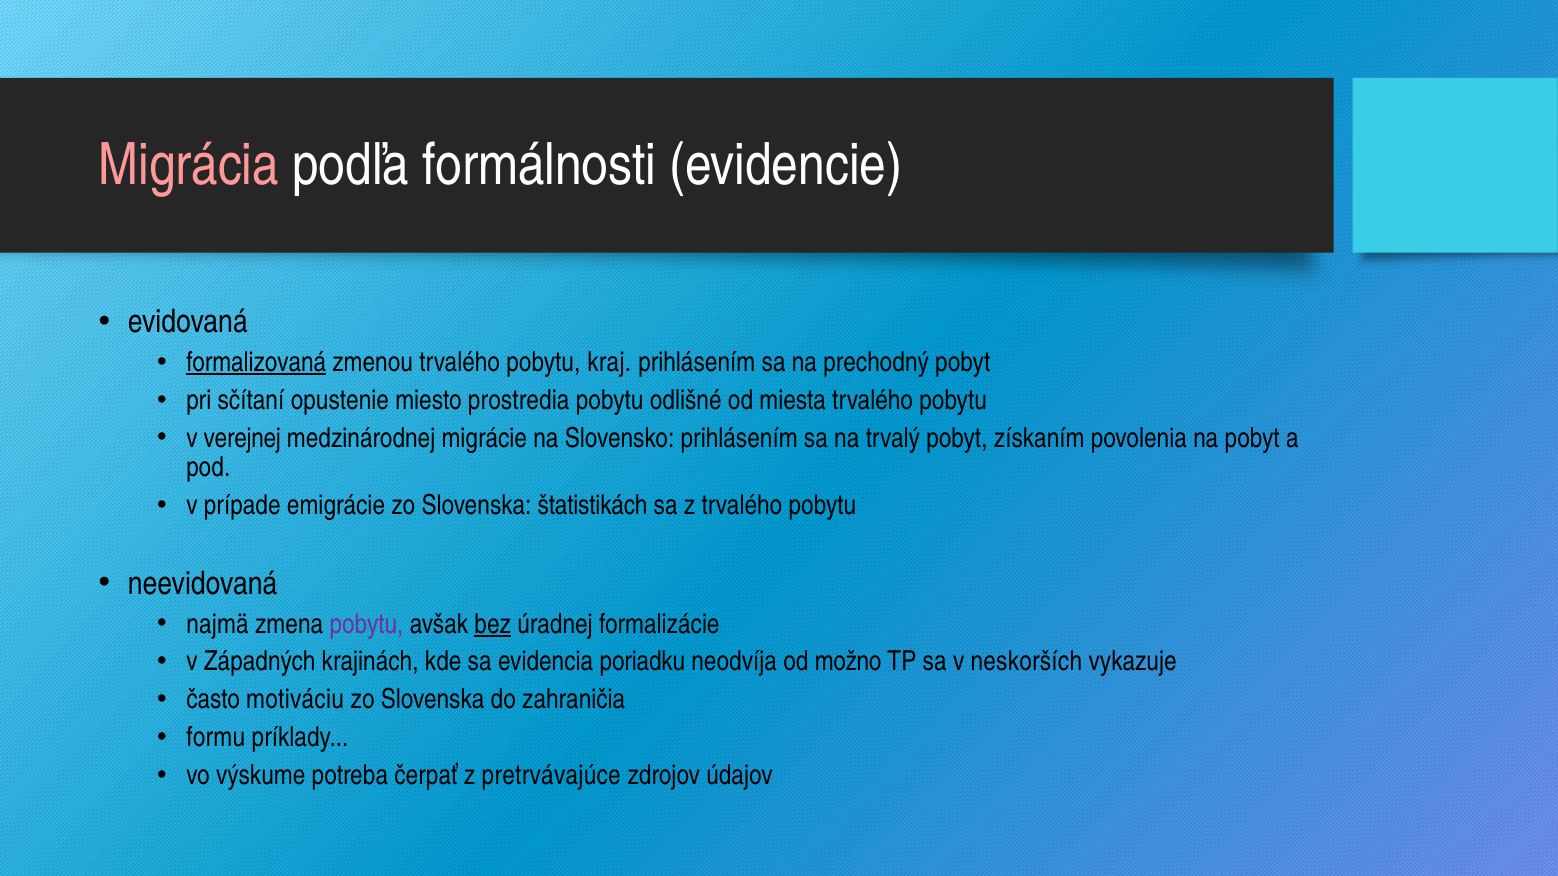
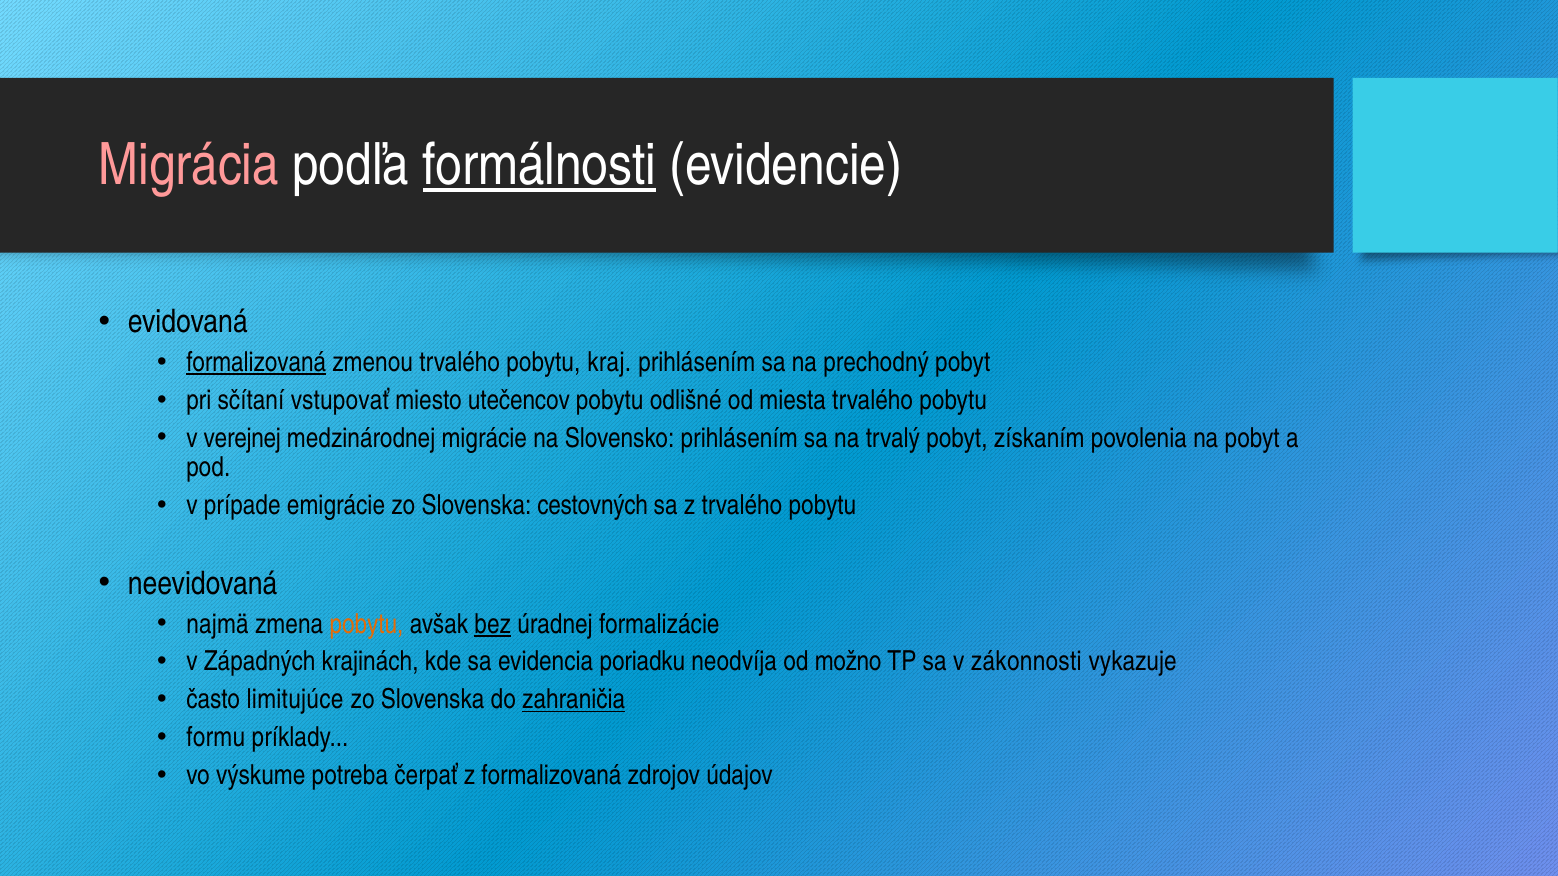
formálnosti underline: none -> present
opustenie: opustenie -> vstupovať
prostredia: prostredia -> utečencov
štatistikách: štatistikách -> cestovných
pobytu at (367, 624) colour: purple -> orange
neskorších: neskorších -> zákonnosti
motiváciu: motiváciu -> limitujúce
zahraničia underline: none -> present
z pretrvávajúce: pretrvávajúce -> formalizovaná
